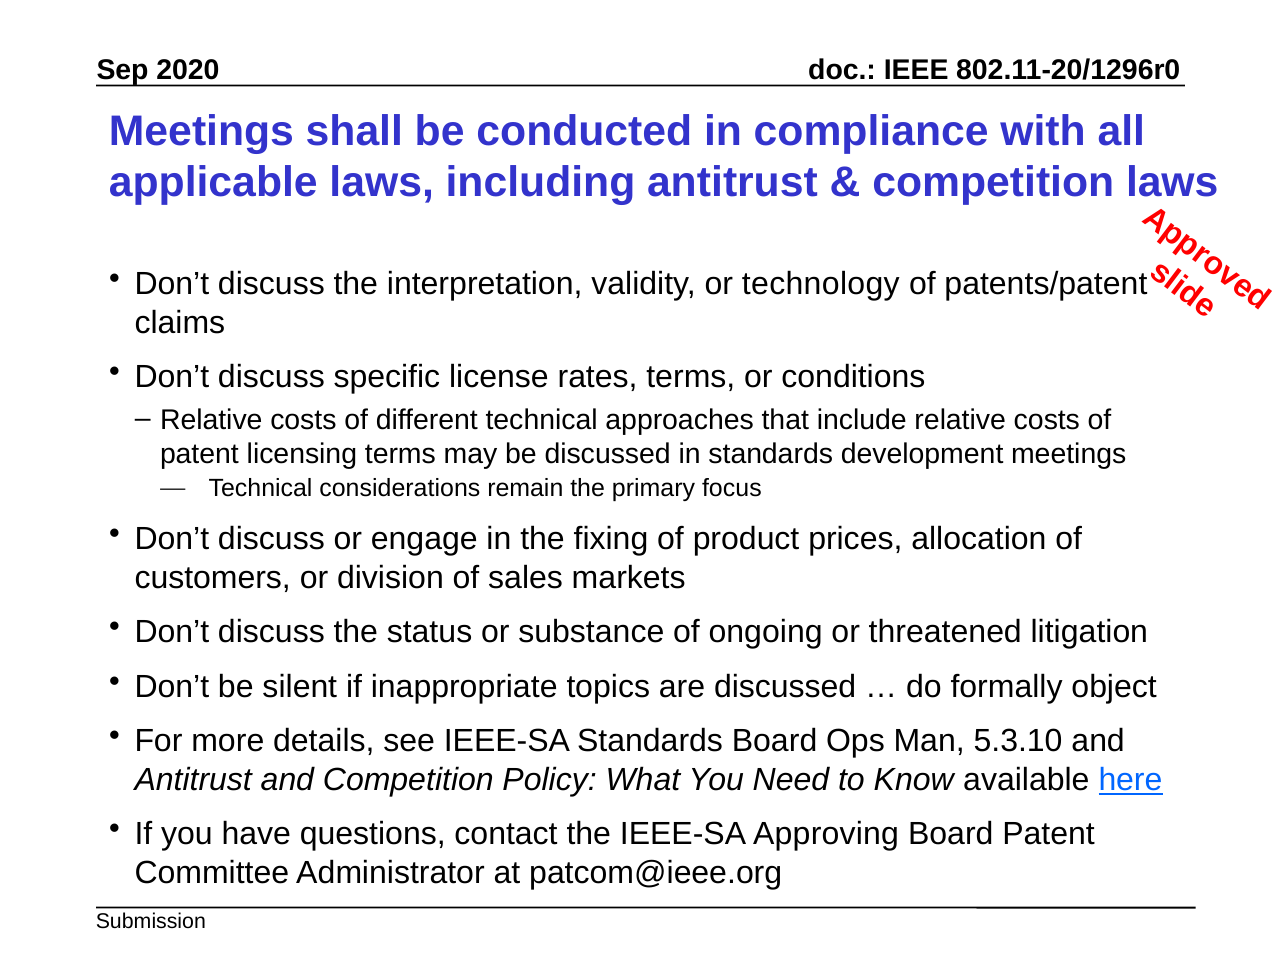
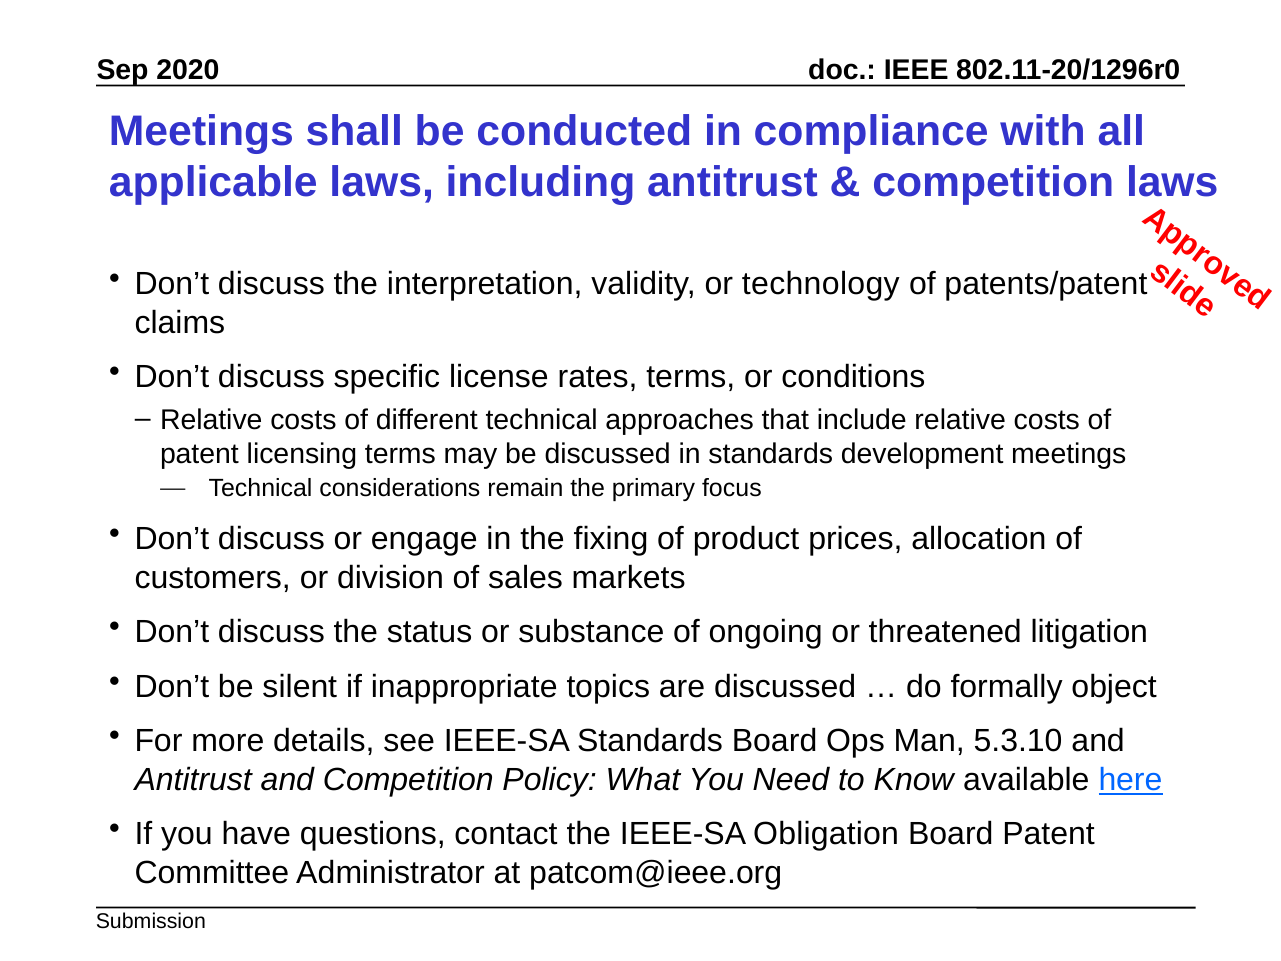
Approving: Approving -> Obligation
